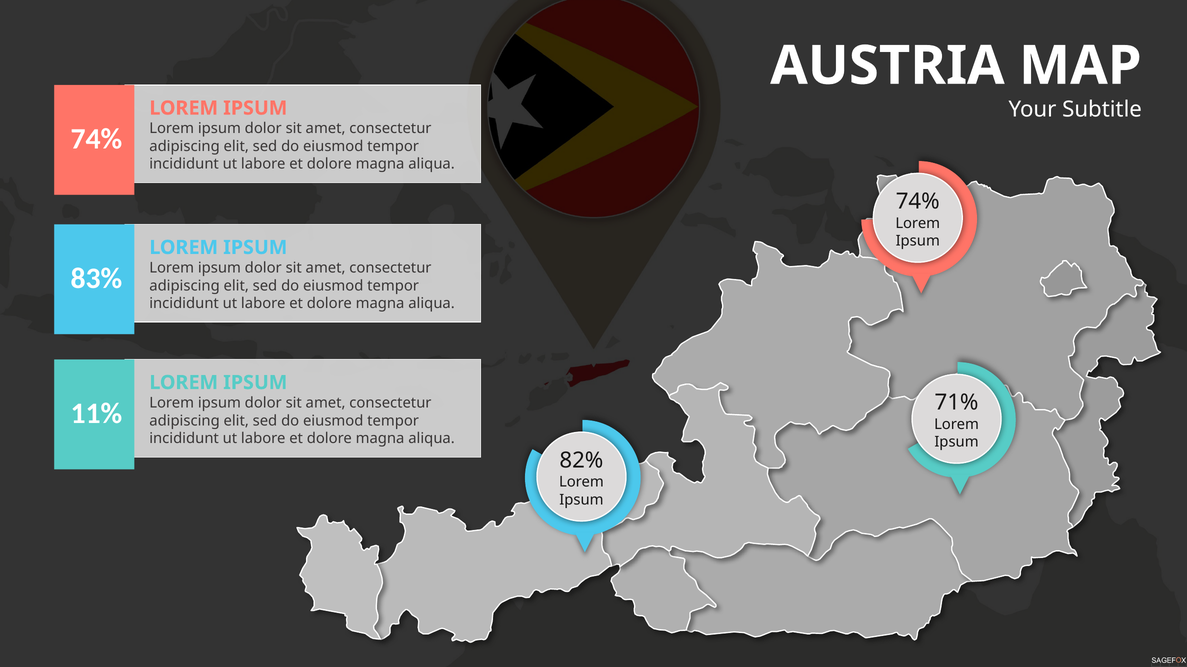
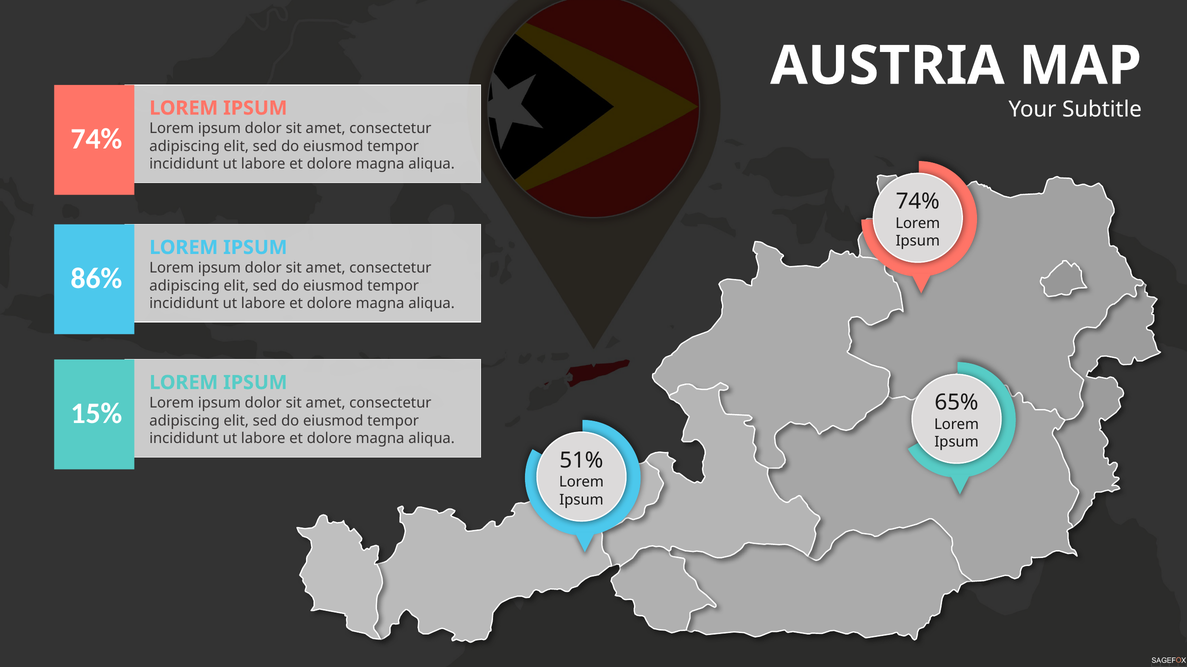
83%: 83% -> 86%
71%: 71% -> 65%
11%: 11% -> 15%
82%: 82% -> 51%
